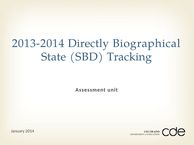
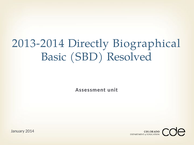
State: State -> Basic
Tracking: Tracking -> Resolved
